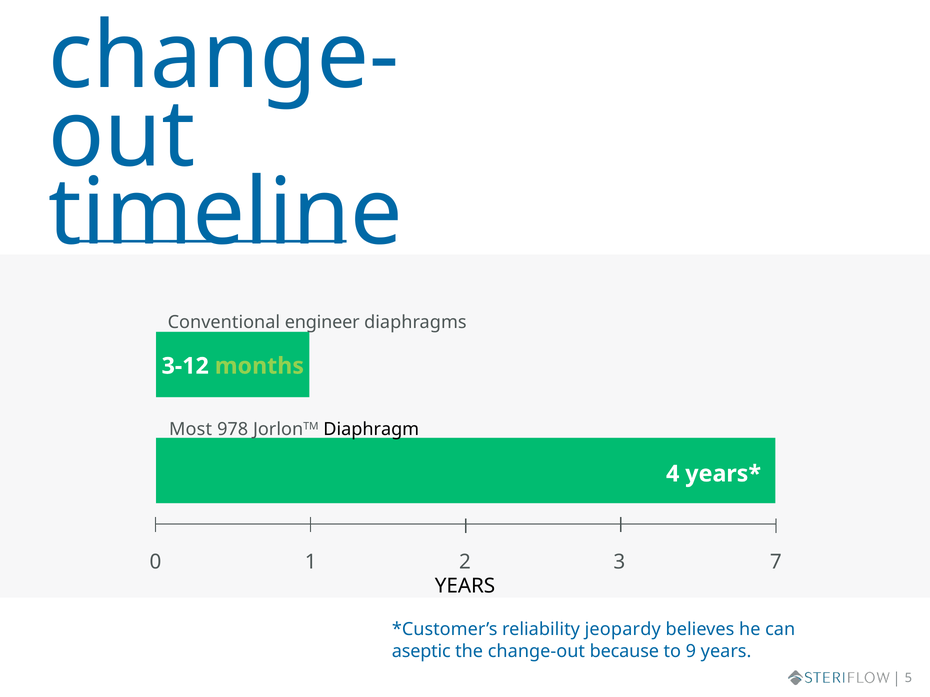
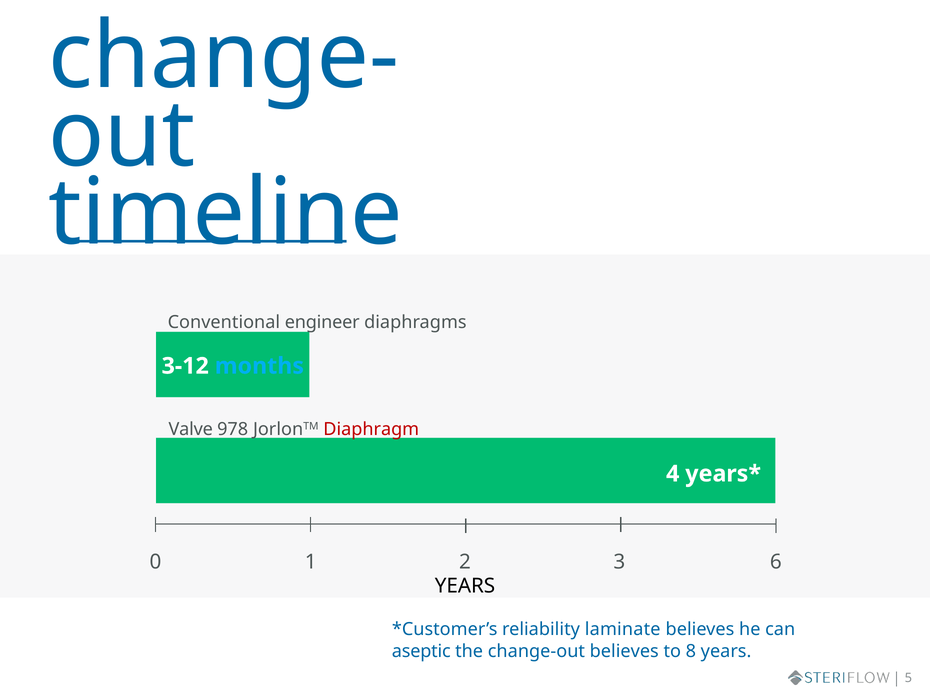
months colour: light green -> light blue
Most: Most -> Valve
Diaphragm colour: black -> red
7: 7 -> 6
jeopardy: jeopardy -> laminate
change-out because: because -> believes
9: 9 -> 8
